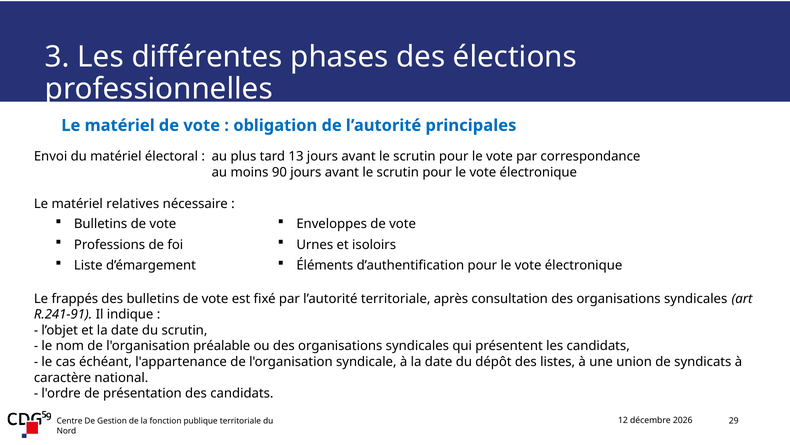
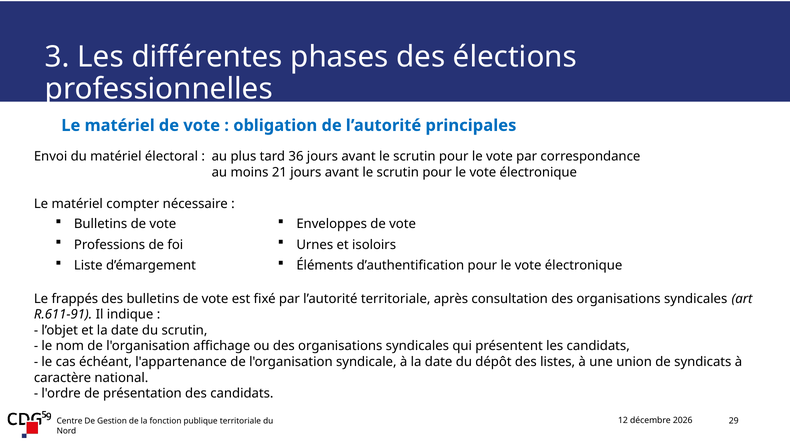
13: 13 -> 36
90: 90 -> 21
relatives: relatives -> compter
R.241-91: R.241-91 -> R.611-91
préalable: préalable -> affichage
